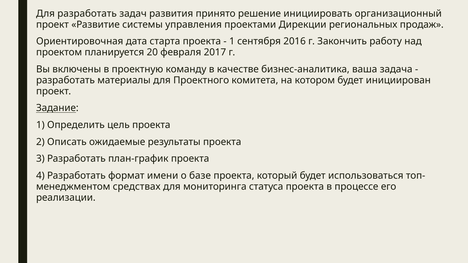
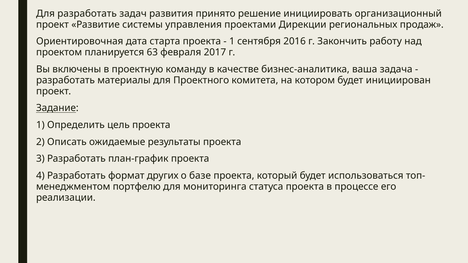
20: 20 -> 63
имени: имени -> других
средствах: средствах -> портфелю
